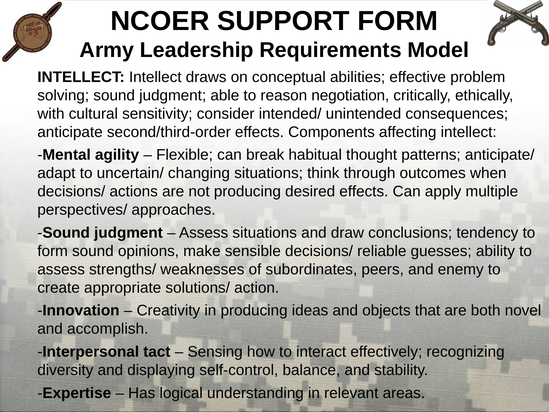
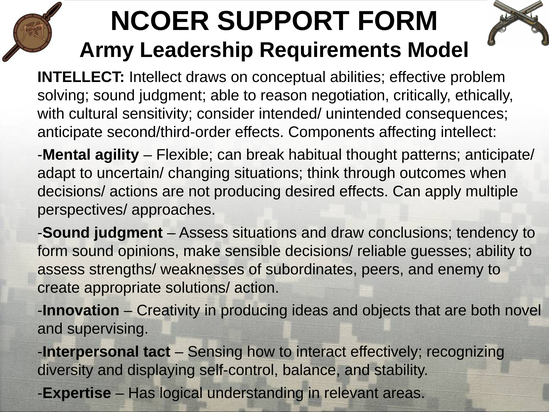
accomplish: accomplish -> supervising
